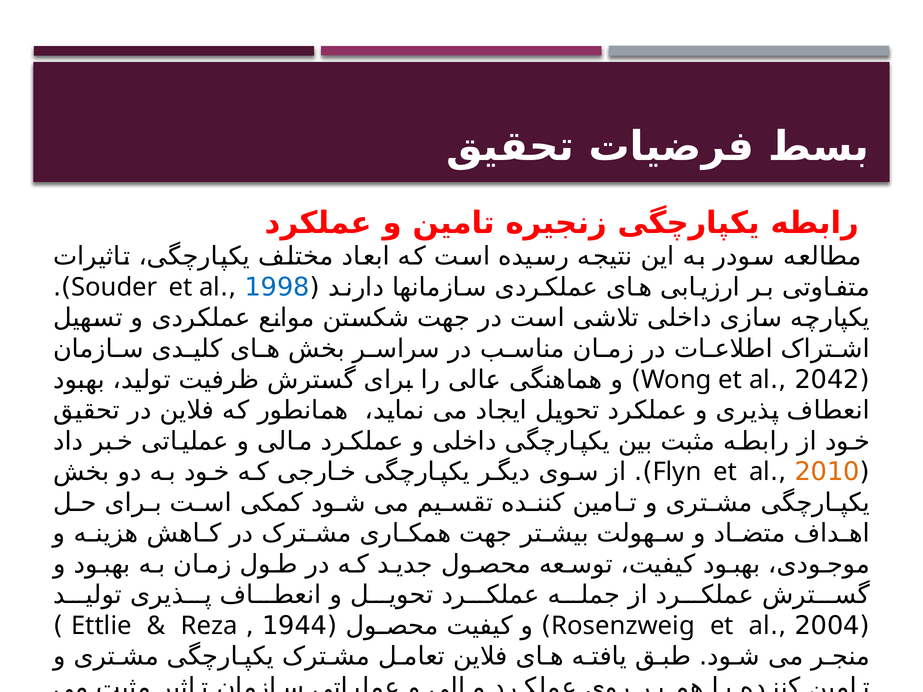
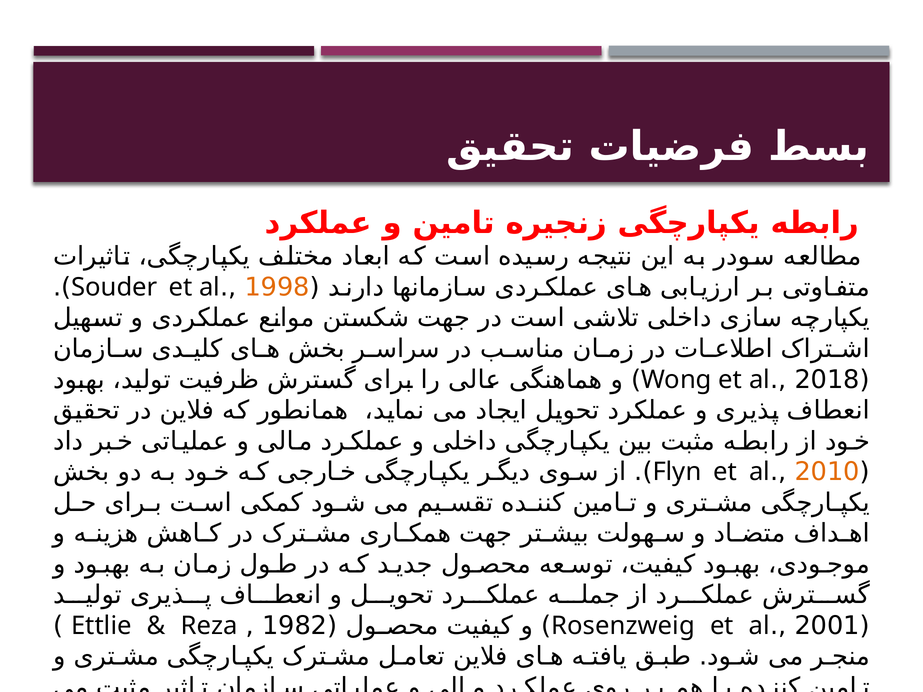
1998 colour: blue -> orange
2042: 2042 -> 2018
1944: 1944 -> 1982
2004: 2004 -> 2001
